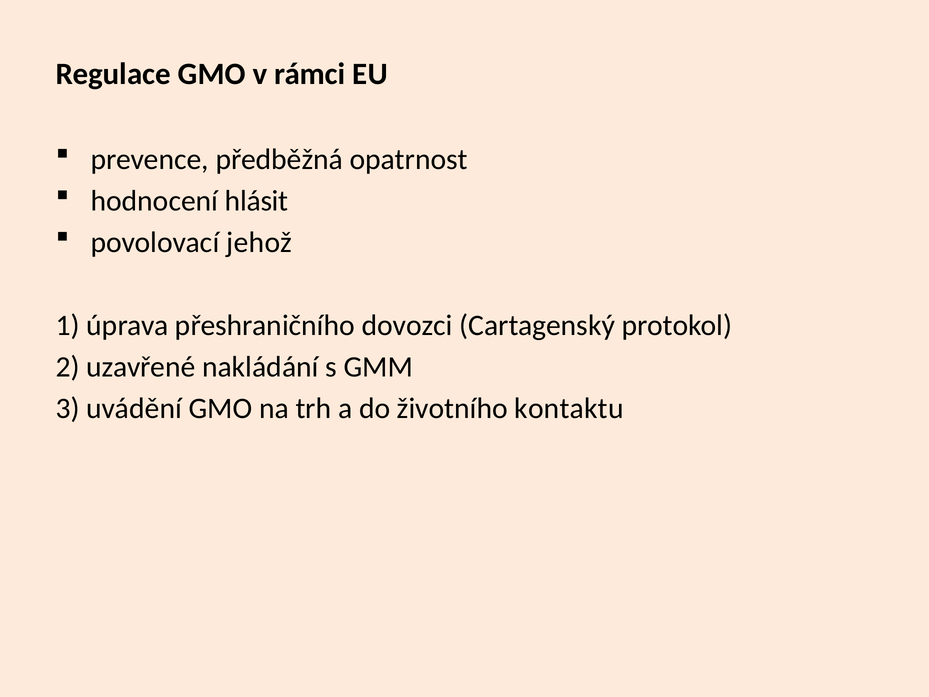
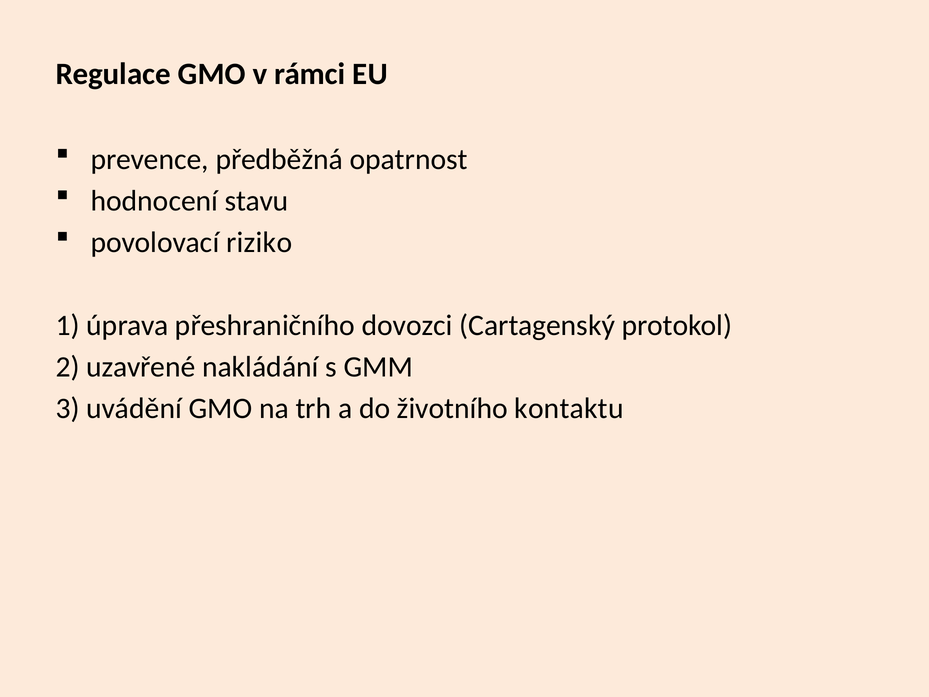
hlásit: hlásit -> stavu
jehož: jehož -> riziko
